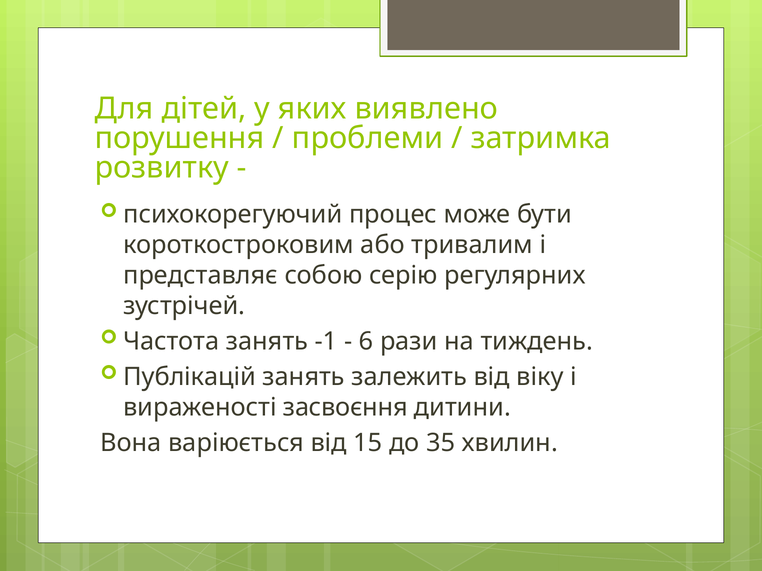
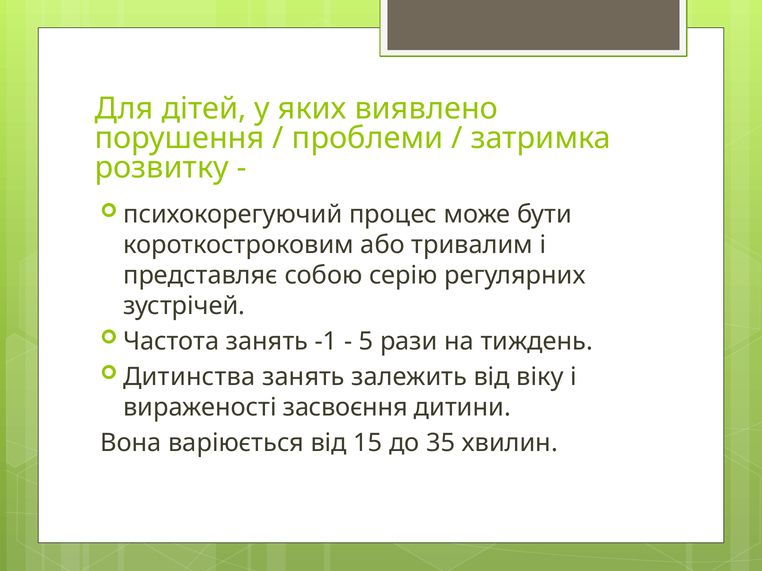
6: 6 -> 5
Публікацій: Публікацій -> Дитинства
